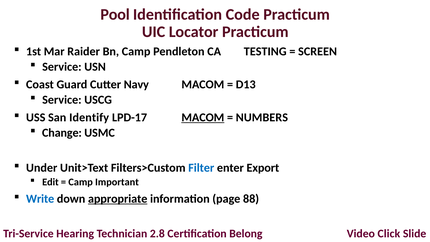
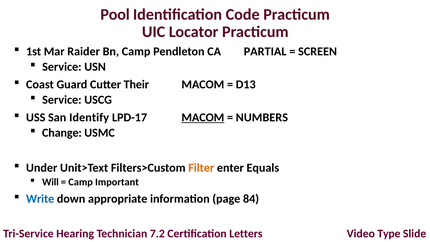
TESTING: TESTING -> PARTIAL
Navy: Navy -> Their
Filter colour: blue -> orange
Export: Export -> Equals
Edit: Edit -> Will
appropriate underline: present -> none
88: 88 -> 84
2.8: 2.8 -> 7.2
Belong: Belong -> Letters
Click: Click -> Type
